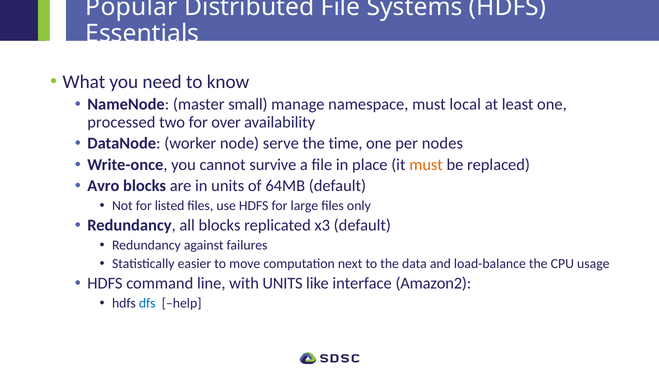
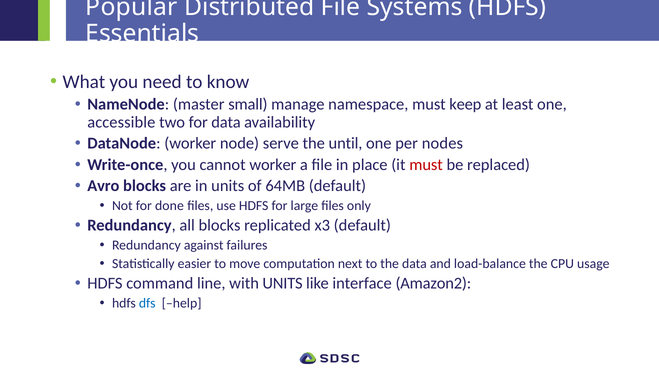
local: local -> keep
processed: processed -> accessible
for over: over -> data
time: time -> until
cannot survive: survive -> worker
must at (426, 165) colour: orange -> red
listed: listed -> done
